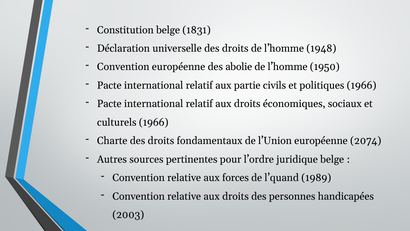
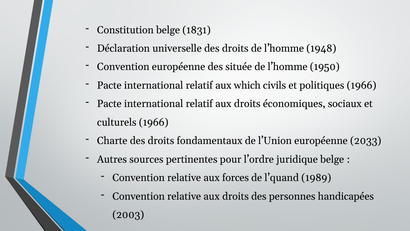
abolie: abolie -> située
partie: partie -> which
2074: 2074 -> 2033
